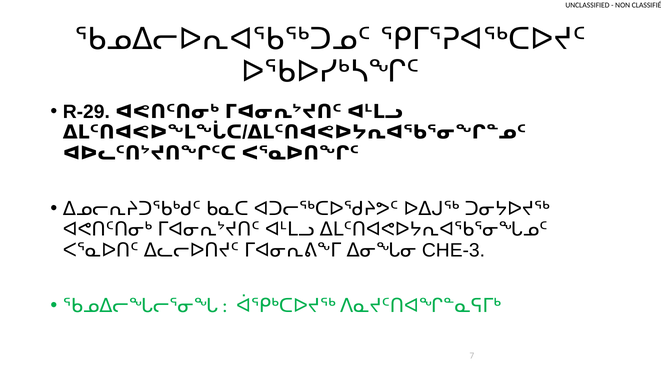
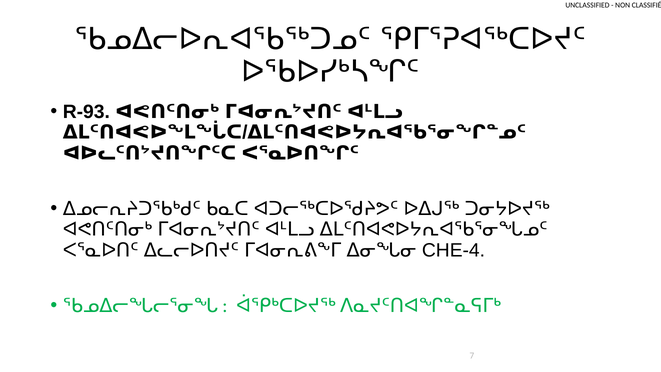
R-29: R-29 -> R-93
CHE-3: CHE-3 -> CHE-4
